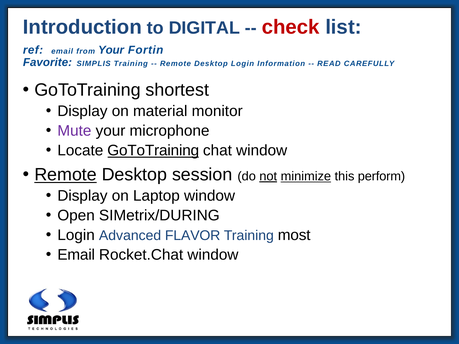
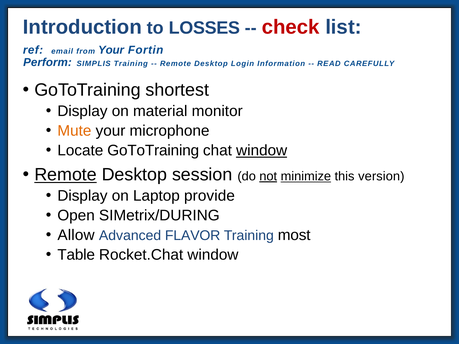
DIGITAL: DIGITAL -> LOSSES
Favorite: Favorite -> Perform
Mute colour: purple -> orange
GoToTraining at (153, 151) underline: present -> none
window at (262, 151) underline: none -> present
perform: perform -> version
Laptop window: window -> provide
Login at (76, 235): Login -> Allow
Email at (76, 255): Email -> Table
